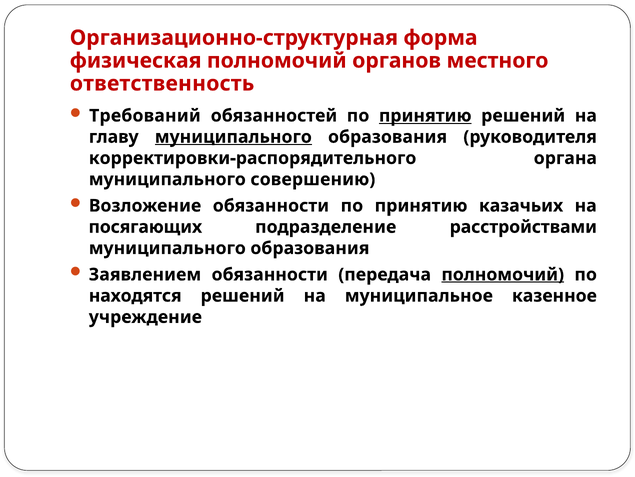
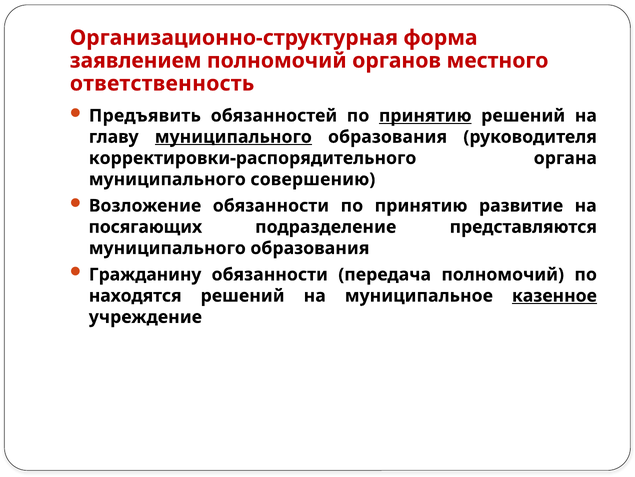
физическая: физическая -> заявлением
Требований: Требований -> Предъявить
казачьих: казачьих -> развитие
расстройствами: расстройствами -> представляются
Заявлением: Заявлением -> Гражданину
полномочий at (503, 274) underline: present -> none
казенное underline: none -> present
